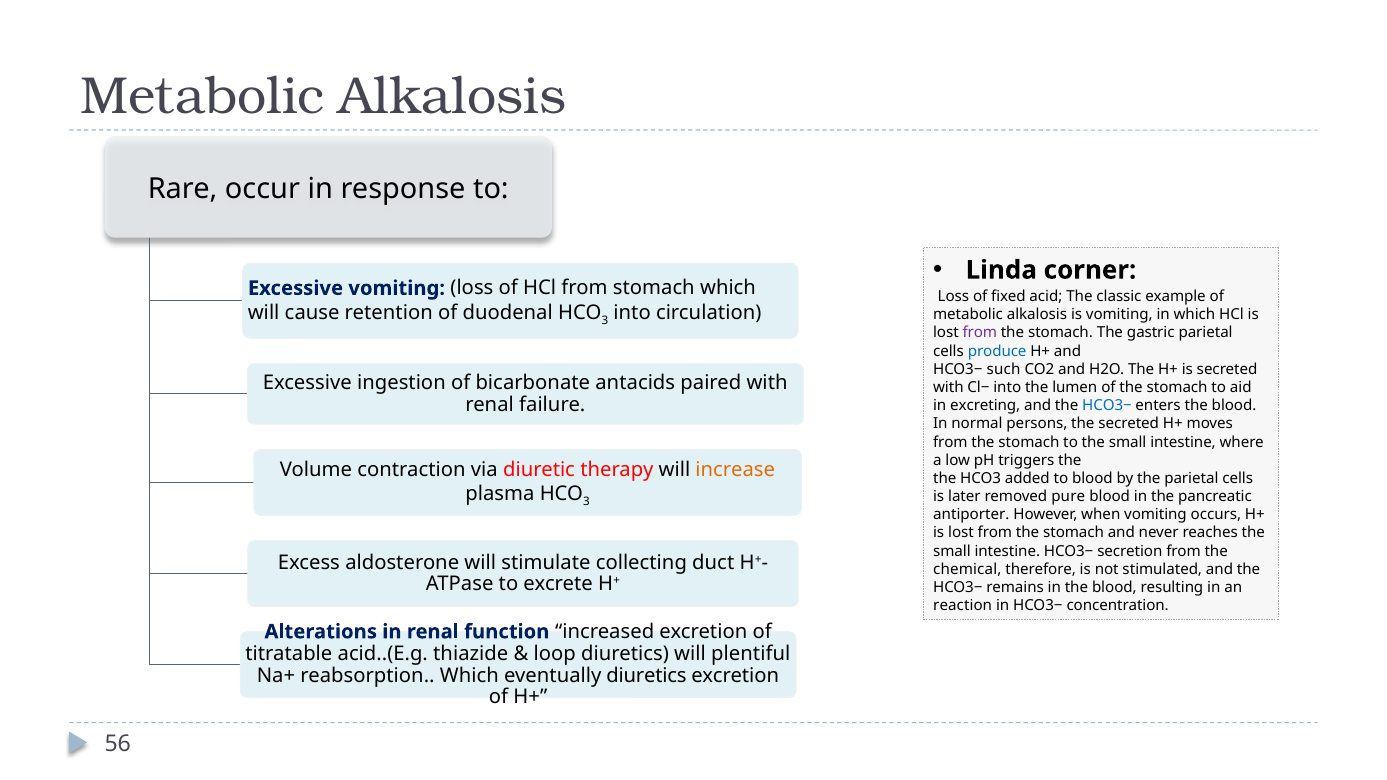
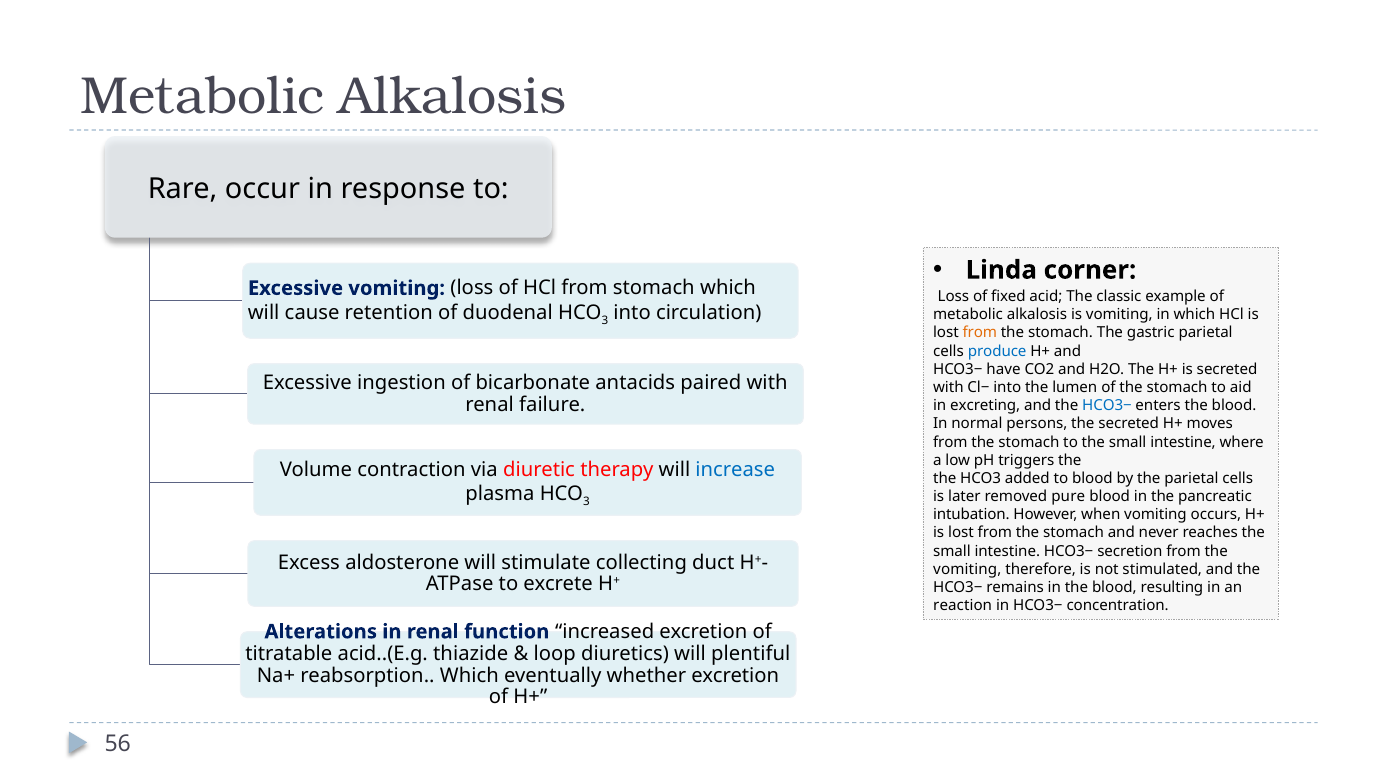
from at (980, 333) colour: purple -> orange
such: such -> have
increase colour: orange -> blue
antiporter: antiporter -> intubation
chemical at (967, 570): chemical -> vomiting
diuretics at (647, 676): diuretics -> whether
